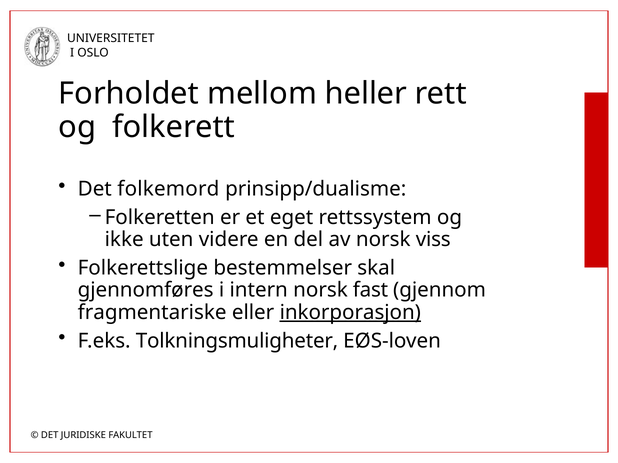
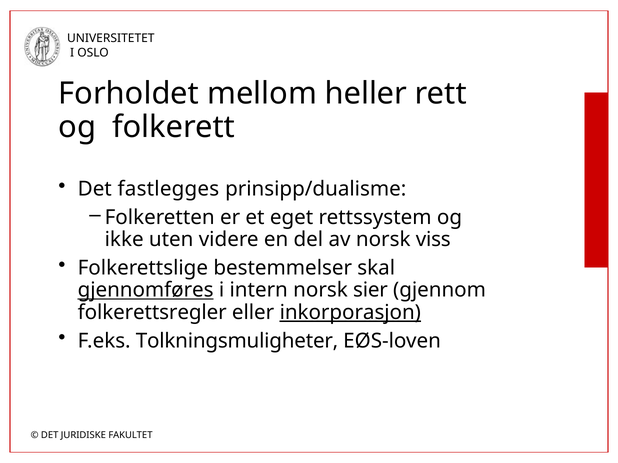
folkemord: folkemord -> fastlegges
gjennomføres underline: none -> present
fast: fast -> sier
fragmentariske: fragmentariske -> folkerettsregler
